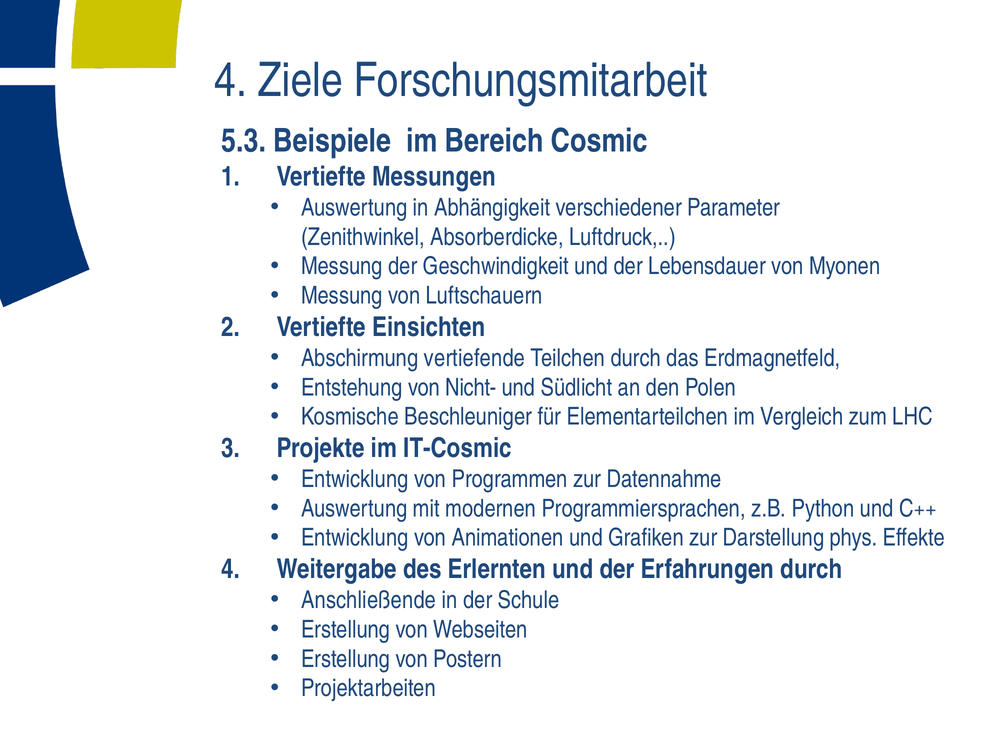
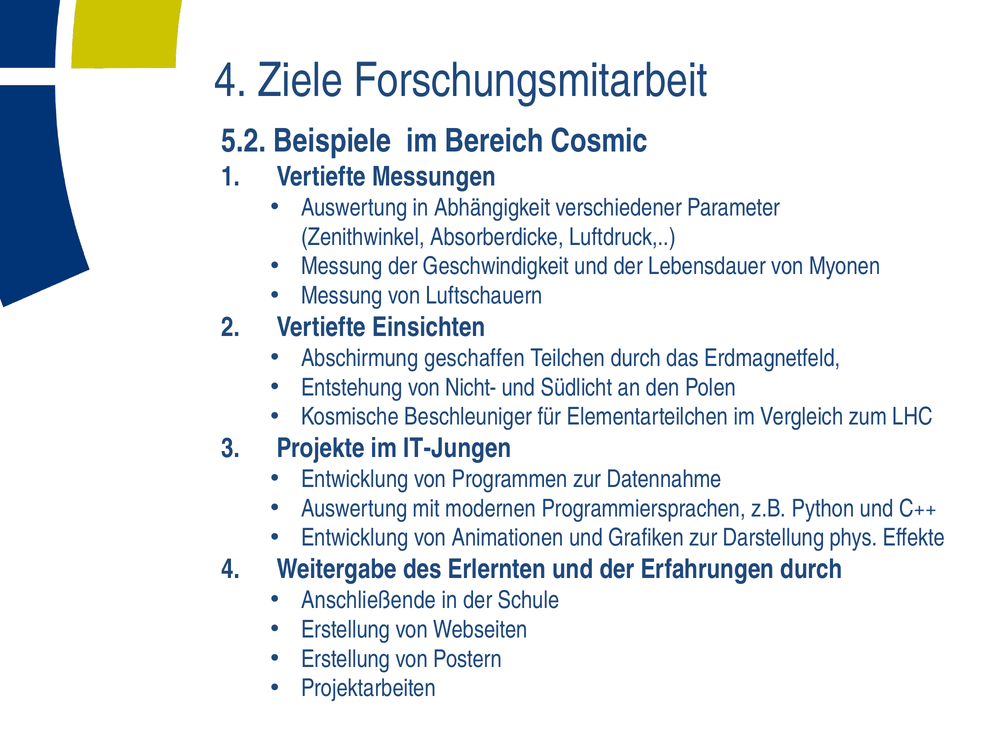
5.3: 5.3 -> 5.2
vertiefende: vertiefende -> geschaffen
IT-Cosmic: IT-Cosmic -> IT-Jungen
